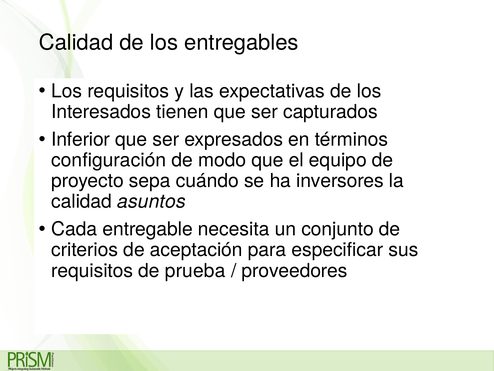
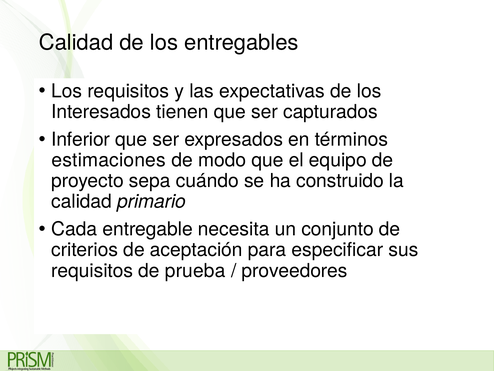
configuración: configuración -> estimaciones
inversores: inversores -> construido
asuntos: asuntos -> primario
